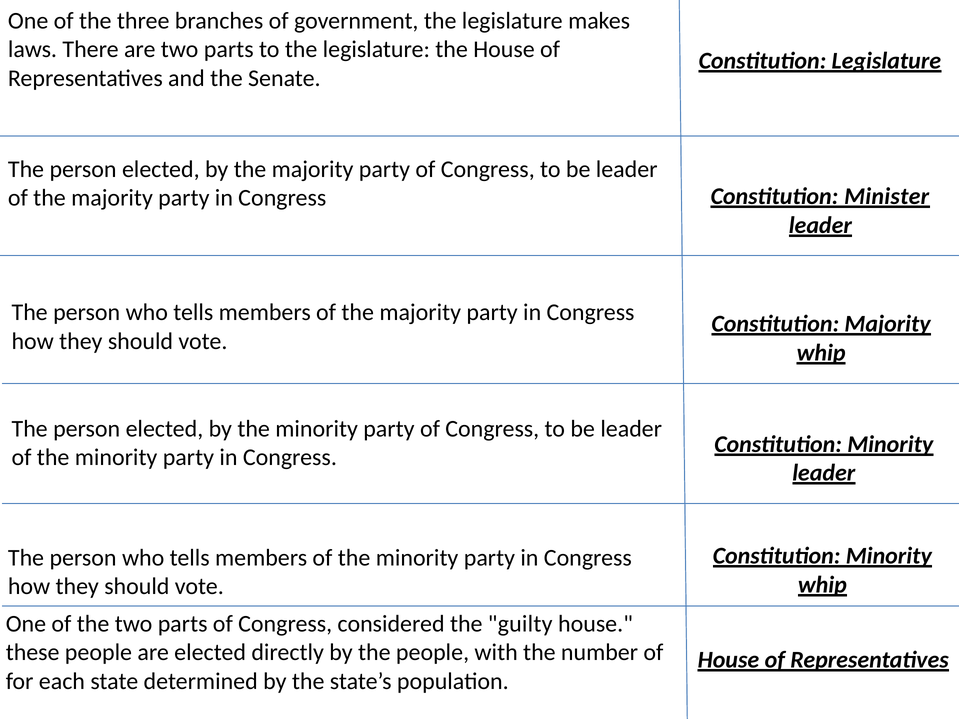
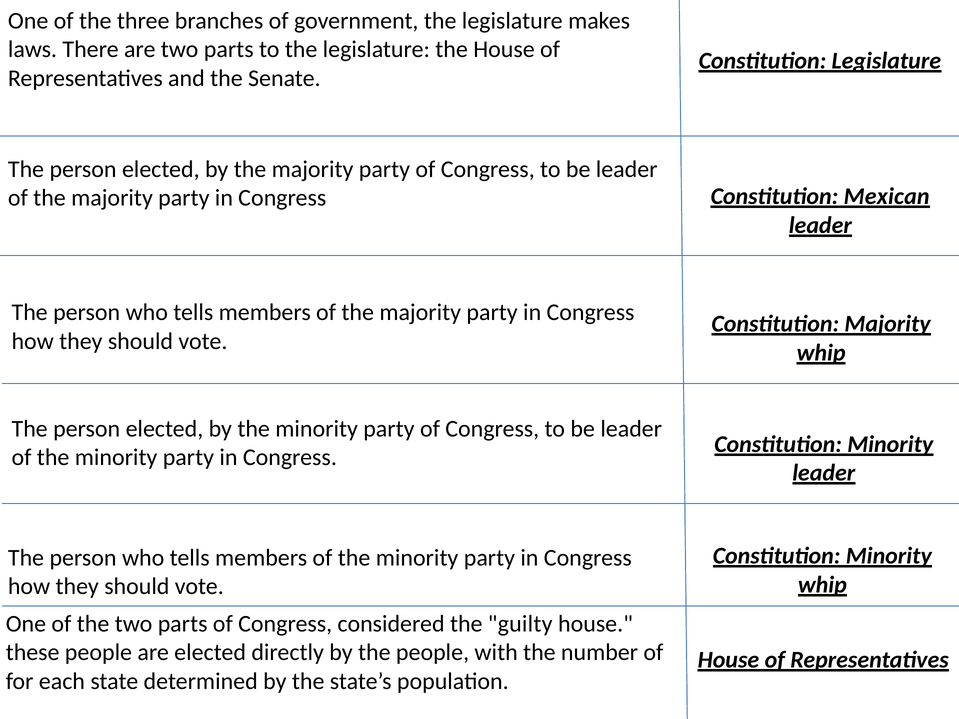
Minister: Minister -> Mexican
